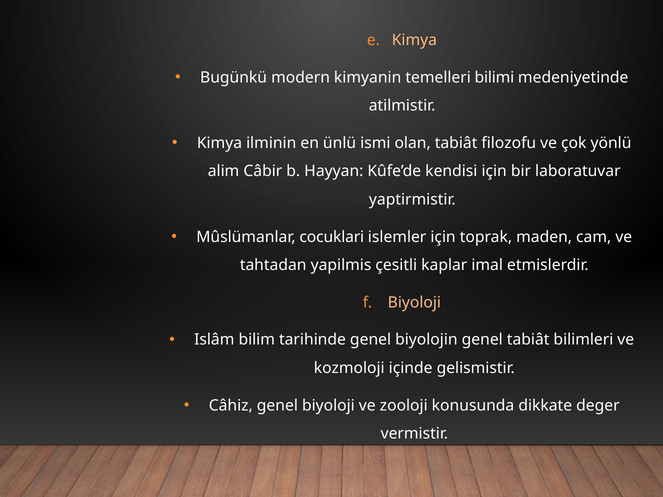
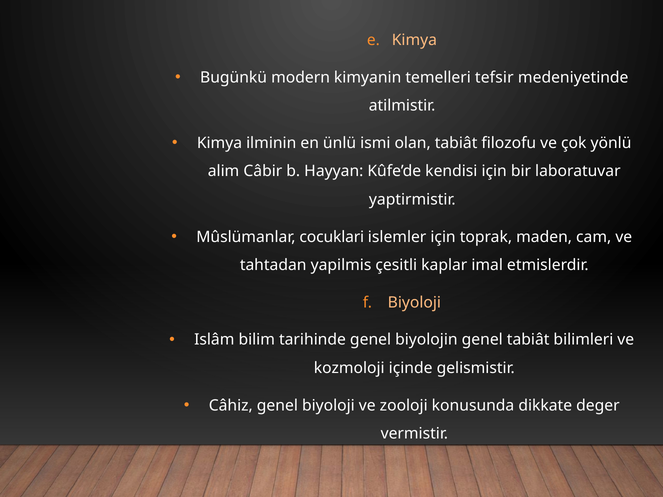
bilimi: bilimi -> tefsir
